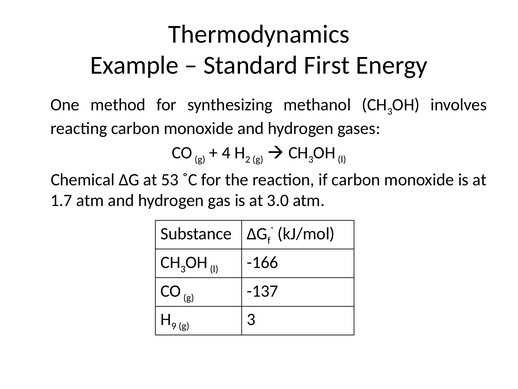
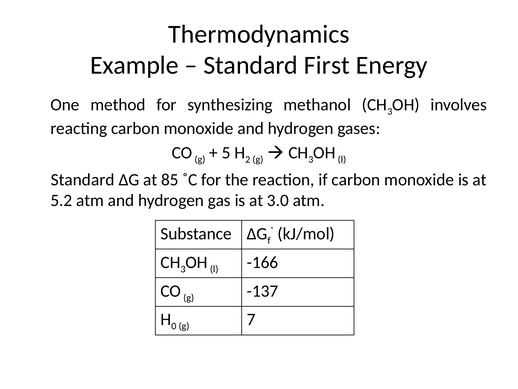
4: 4 -> 5
Chemical at (83, 180): Chemical -> Standard
53: 53 -> 85
1.7: 1.7 -> 5.2
9: 9 -> 0
g 3: 3 -> 7
